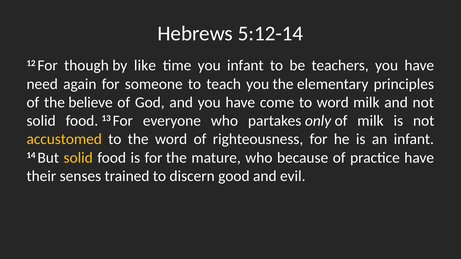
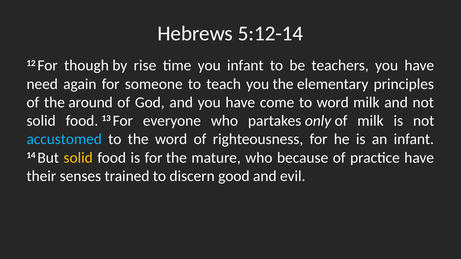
like: like -> rise
believe: believe -> around
accustomed colour: yellow -> light blue
